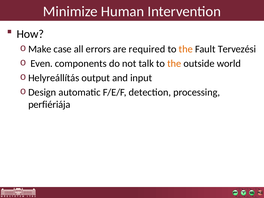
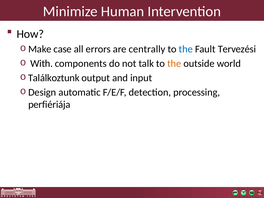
required: required -> centrally
the at (186, 49) colour: orange -> blue
Even: Even -> With
Helyreállítás: Helyreállítás -> Találkoztunk
